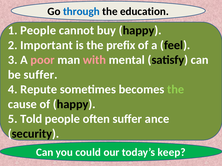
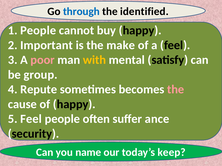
education: education -> identified
prefix: prefix -> make
with colour: pink -> yellow
be suffer: suffer -> group
the at (176, 90) colour: light green -> pink
5 Told: Told -> Feel
could: could -> name
